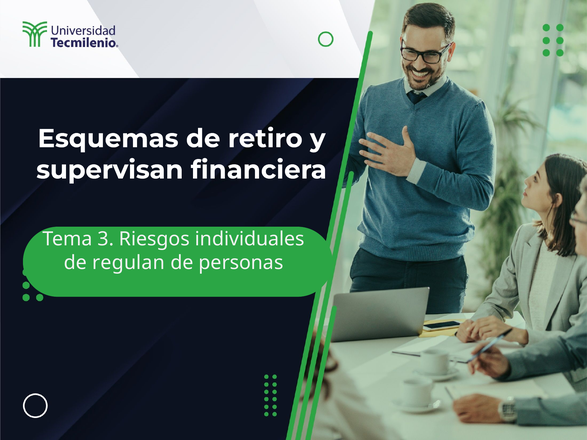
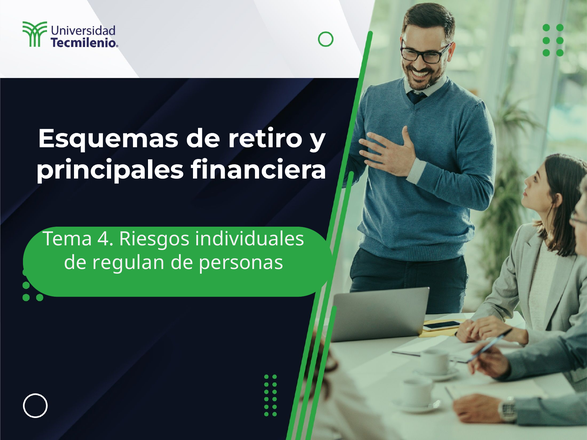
supervisan: supervisan -> principales
3: 3 -> 4
